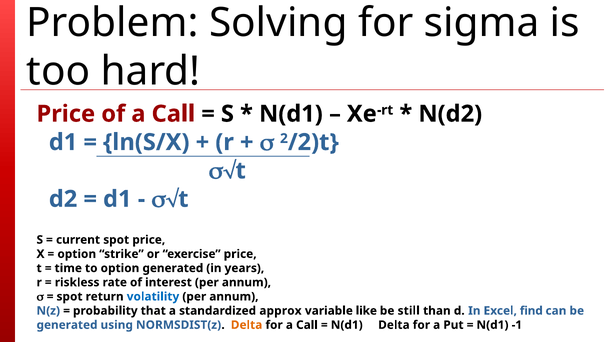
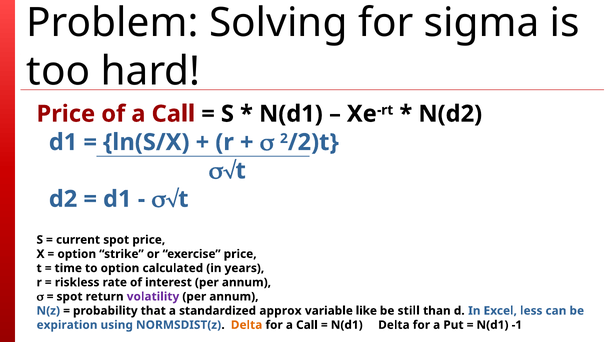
option generated: generated -> calculated
volatility colour: blue -> purple
find: find -> less
generated at (67, 326): generated -> expiration
